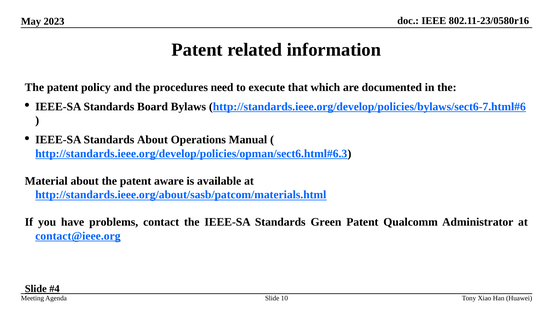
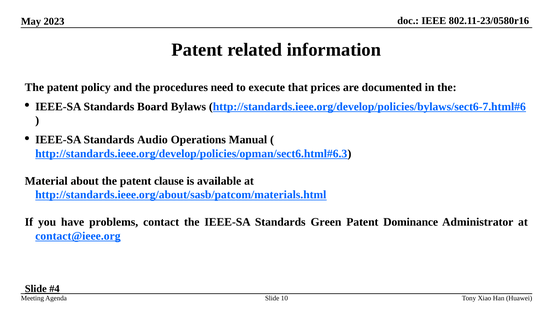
which: which -> prices
Standards About: About -> Audio
aware: aware -> clause
Qualcomm: Qualcomm -> Dominance
